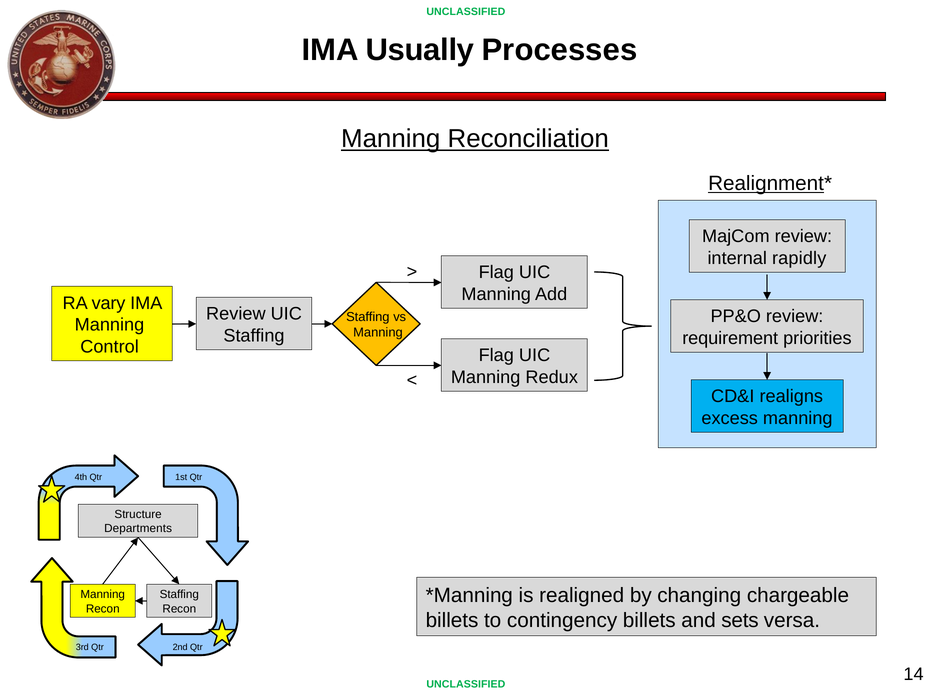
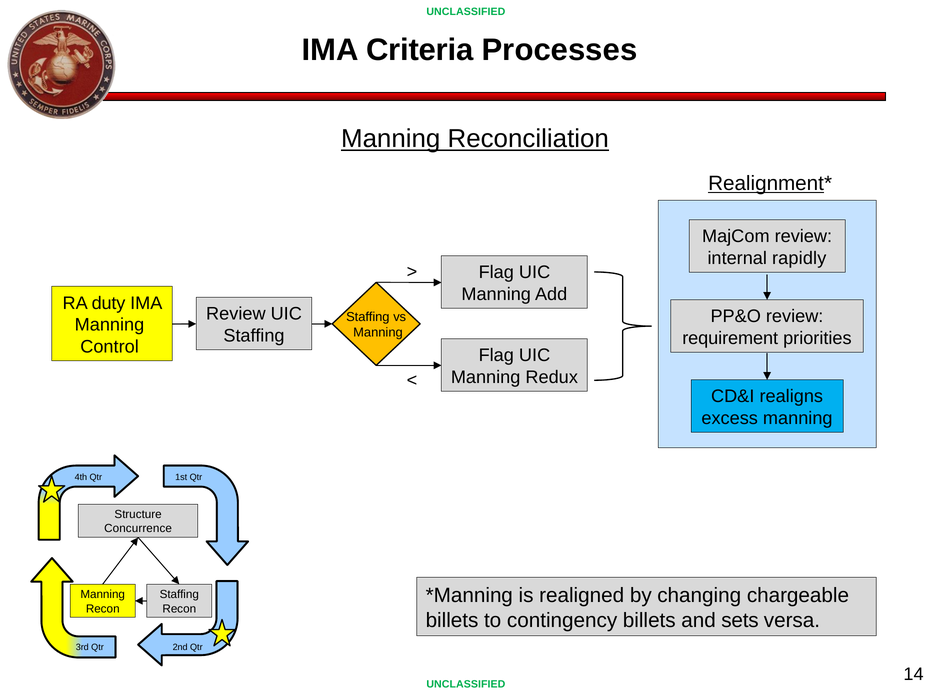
Usually: Usually -> Criteria
vary: vary -> duty
Departments: Departments -> Concurrence
